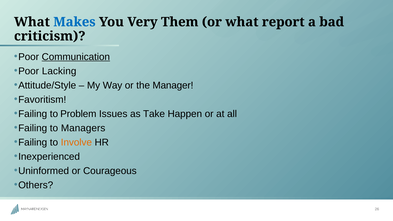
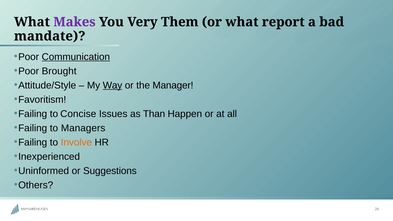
Makes colour: blue -> purple
criticism: criticism -> mandate
Lacking: Lacking -> Brought
Way underline: none -> present
Problem: Problem -> Concise
Take: Take -> Than
Courageous: Courageous -> Suggestions
